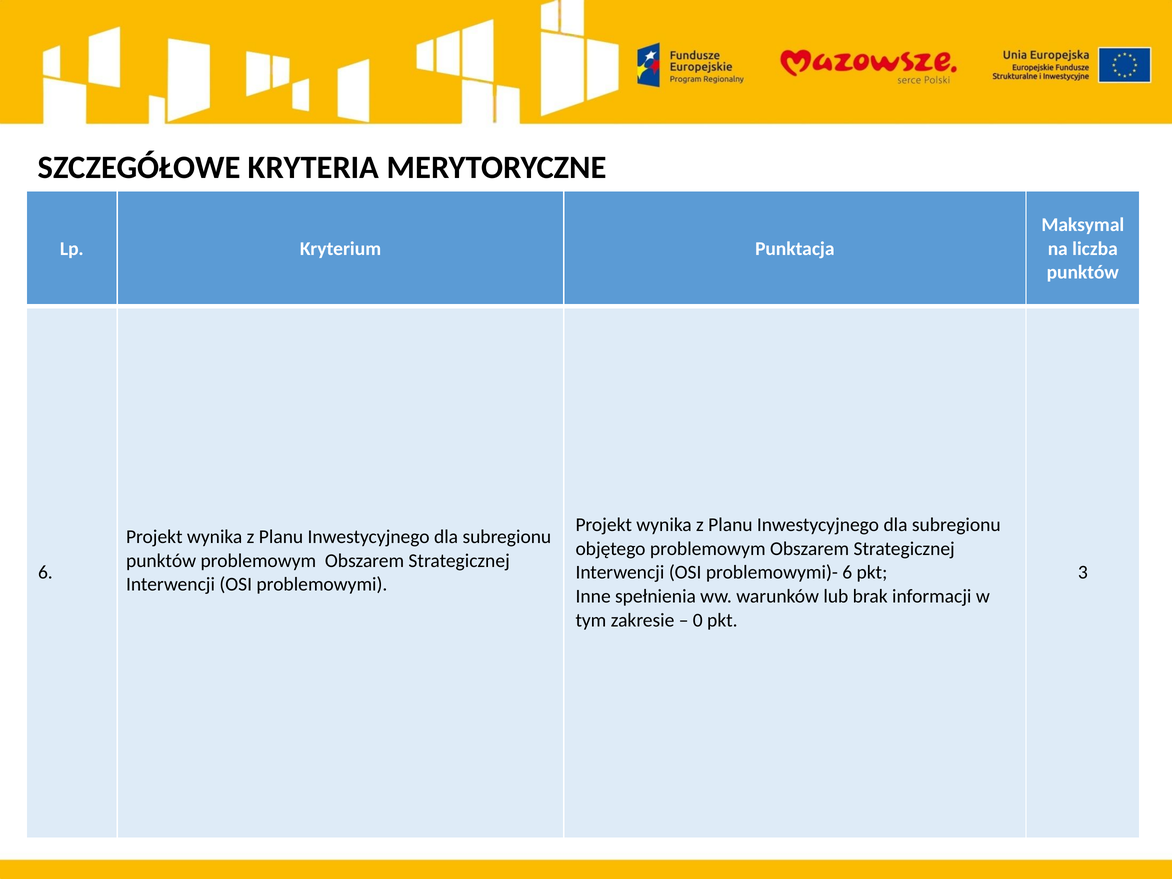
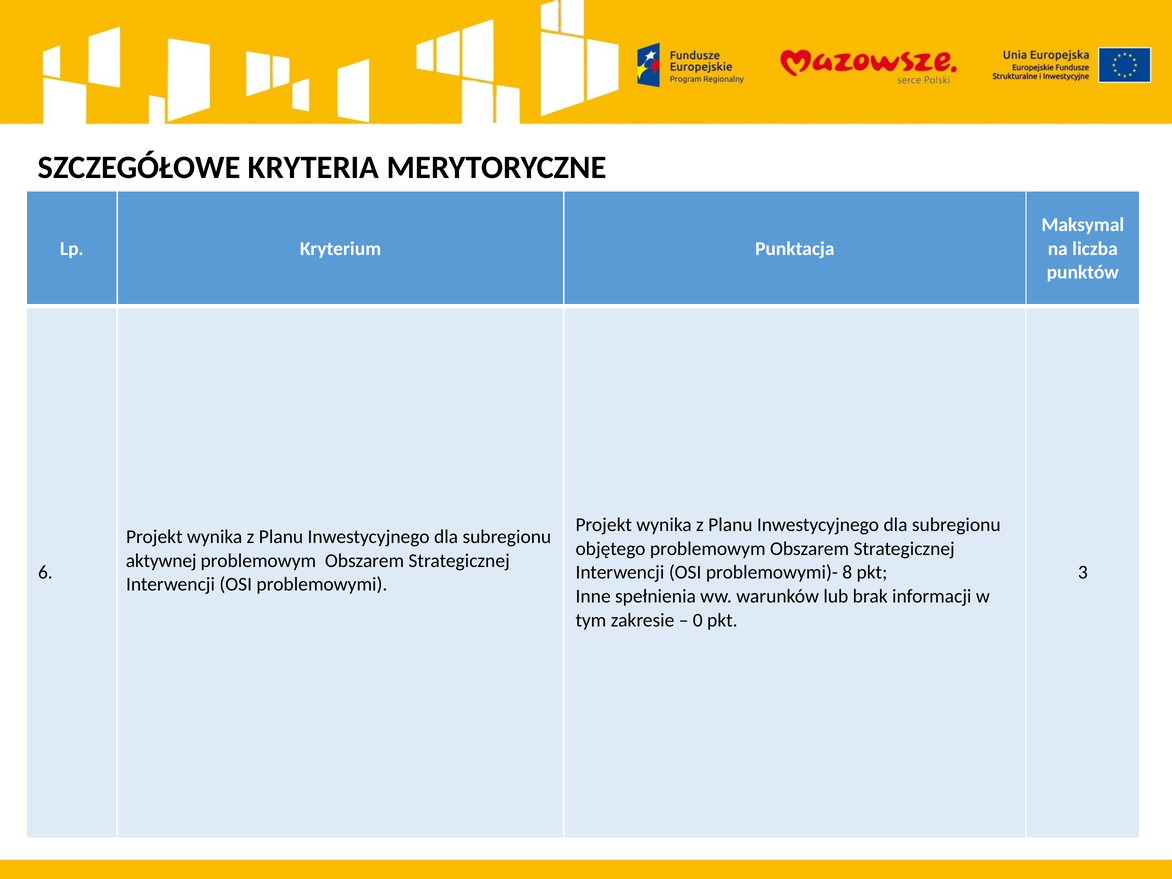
punktów at (161, 561): punktów -> aktywnej
problemowymi)- 6: 6 -> 8
